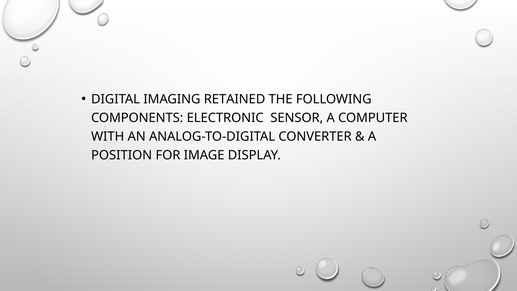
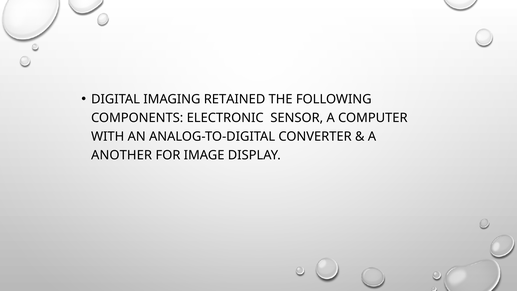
POSITION: POSITION -> ANOTHER
